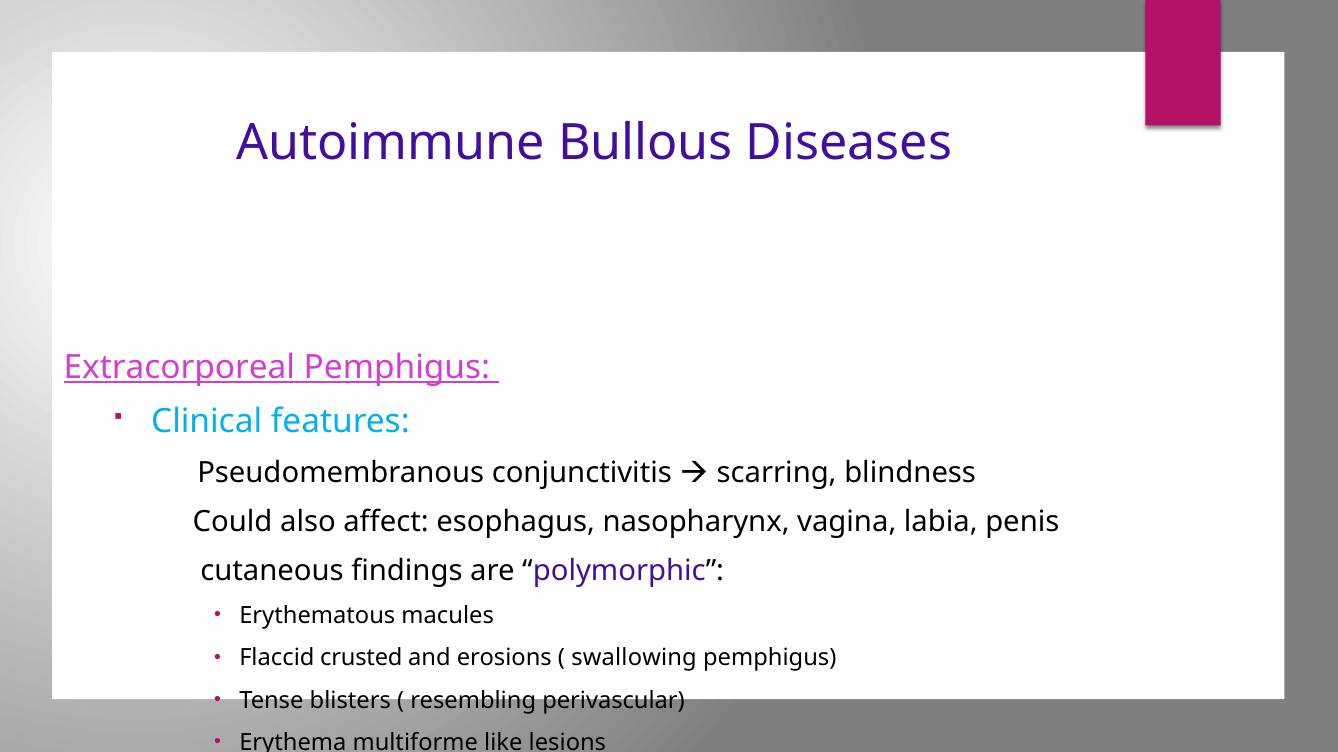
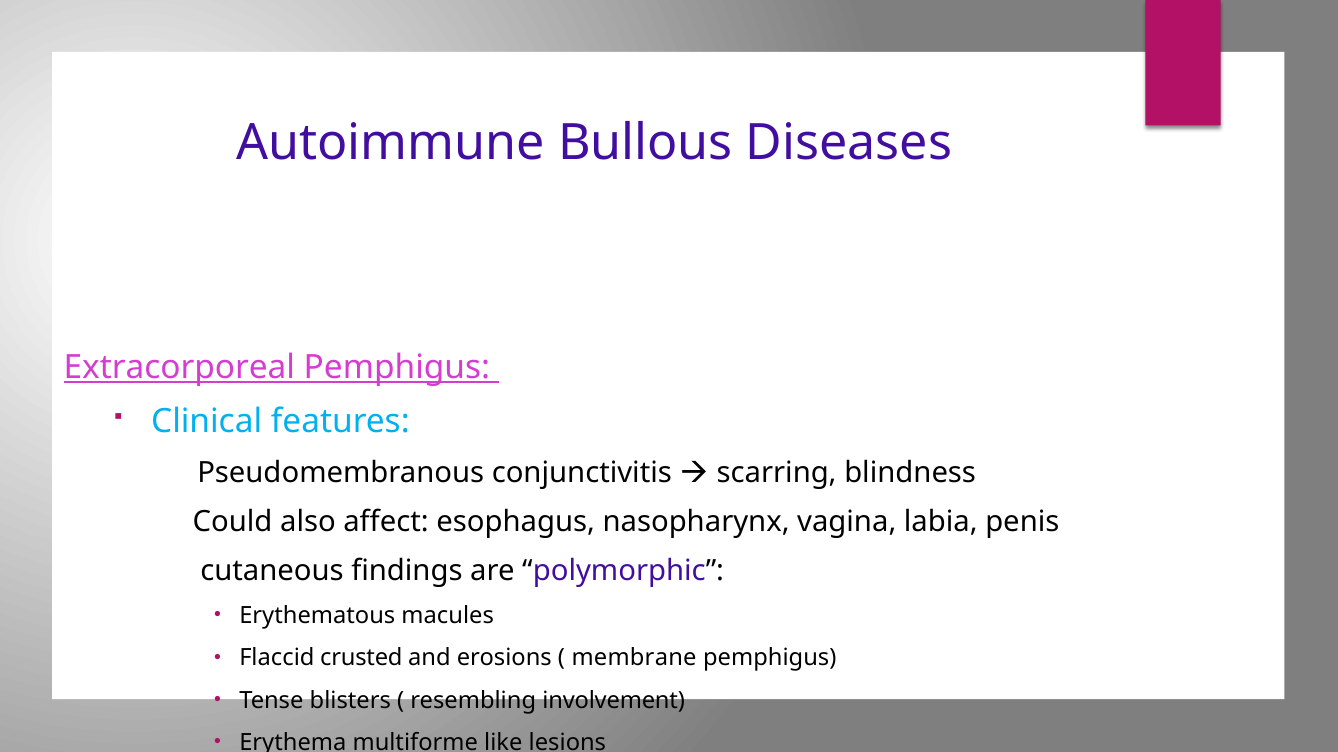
swallowing: swallowing -> membrane
perivascular: perivascular -> involvement
